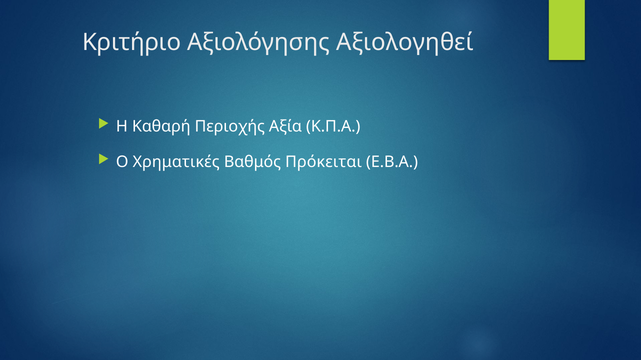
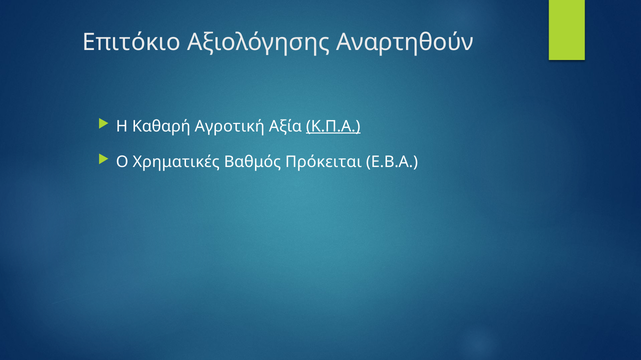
Κριτήριο: Κριτήριο -> Επιτόκιο
Αξιολογηθεί: Αξιολογηθεί -> Αναρτηθούν
Περιοχής: Περιοχής -> Αγροτική
Κ.Π.Α underline: none -> present
